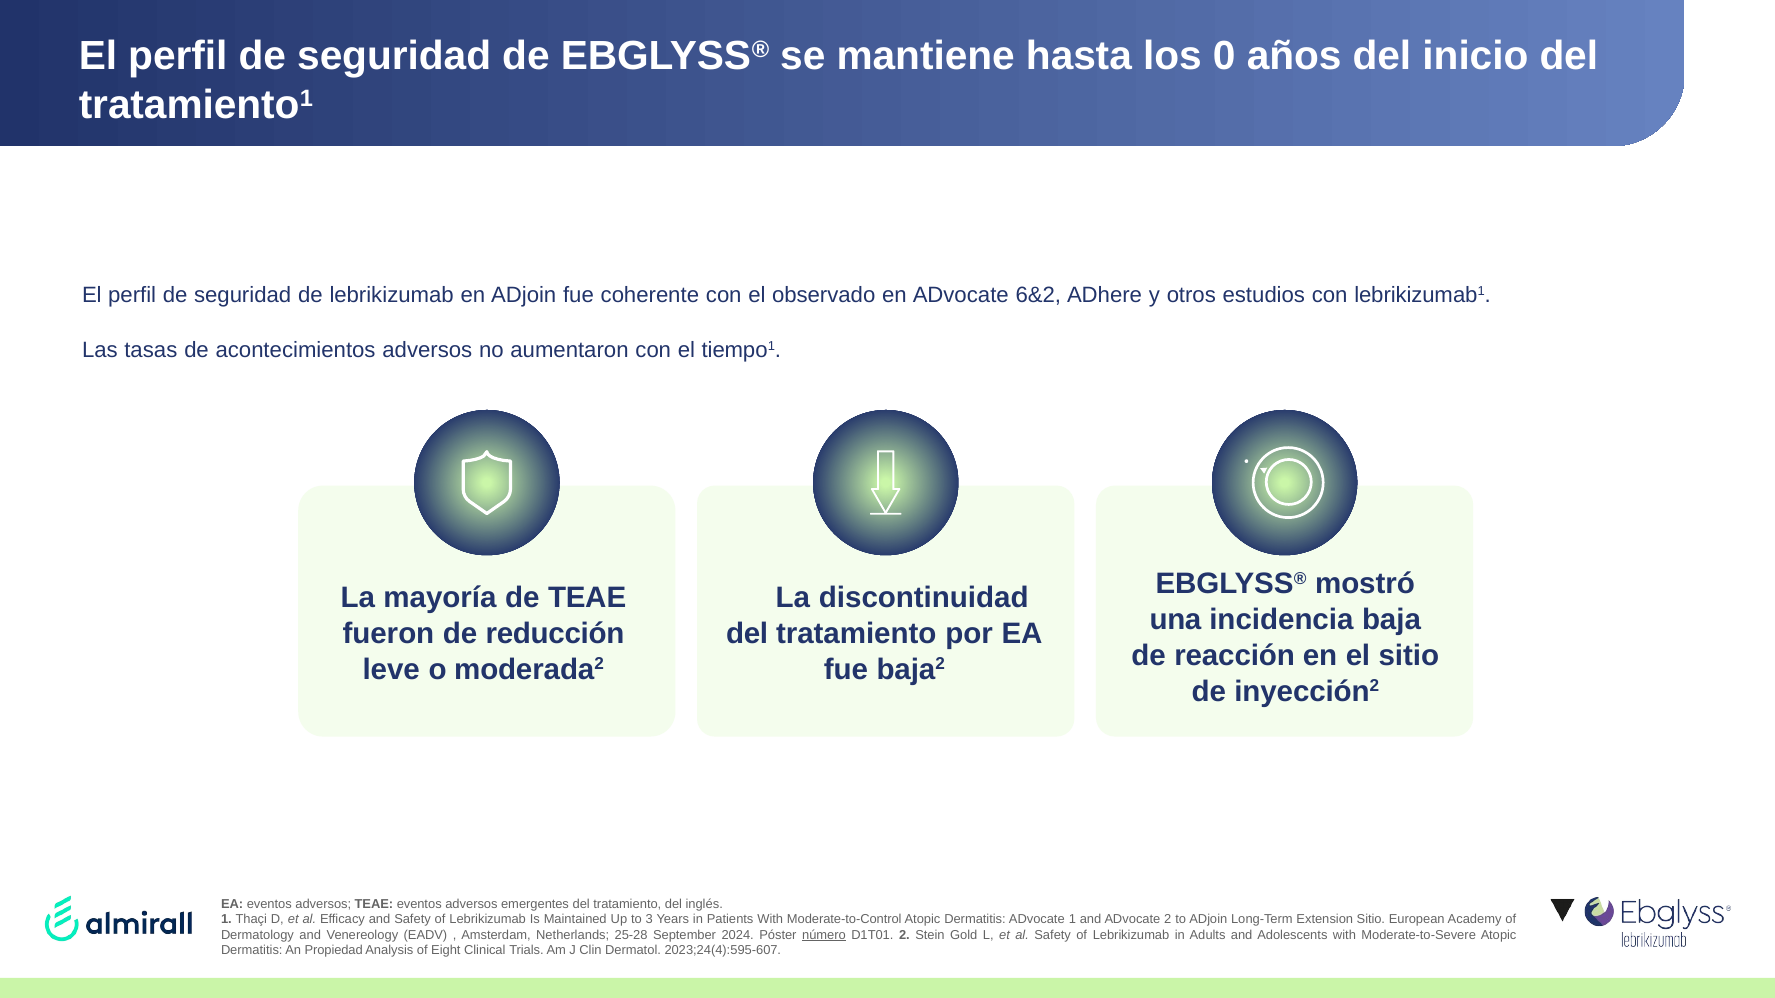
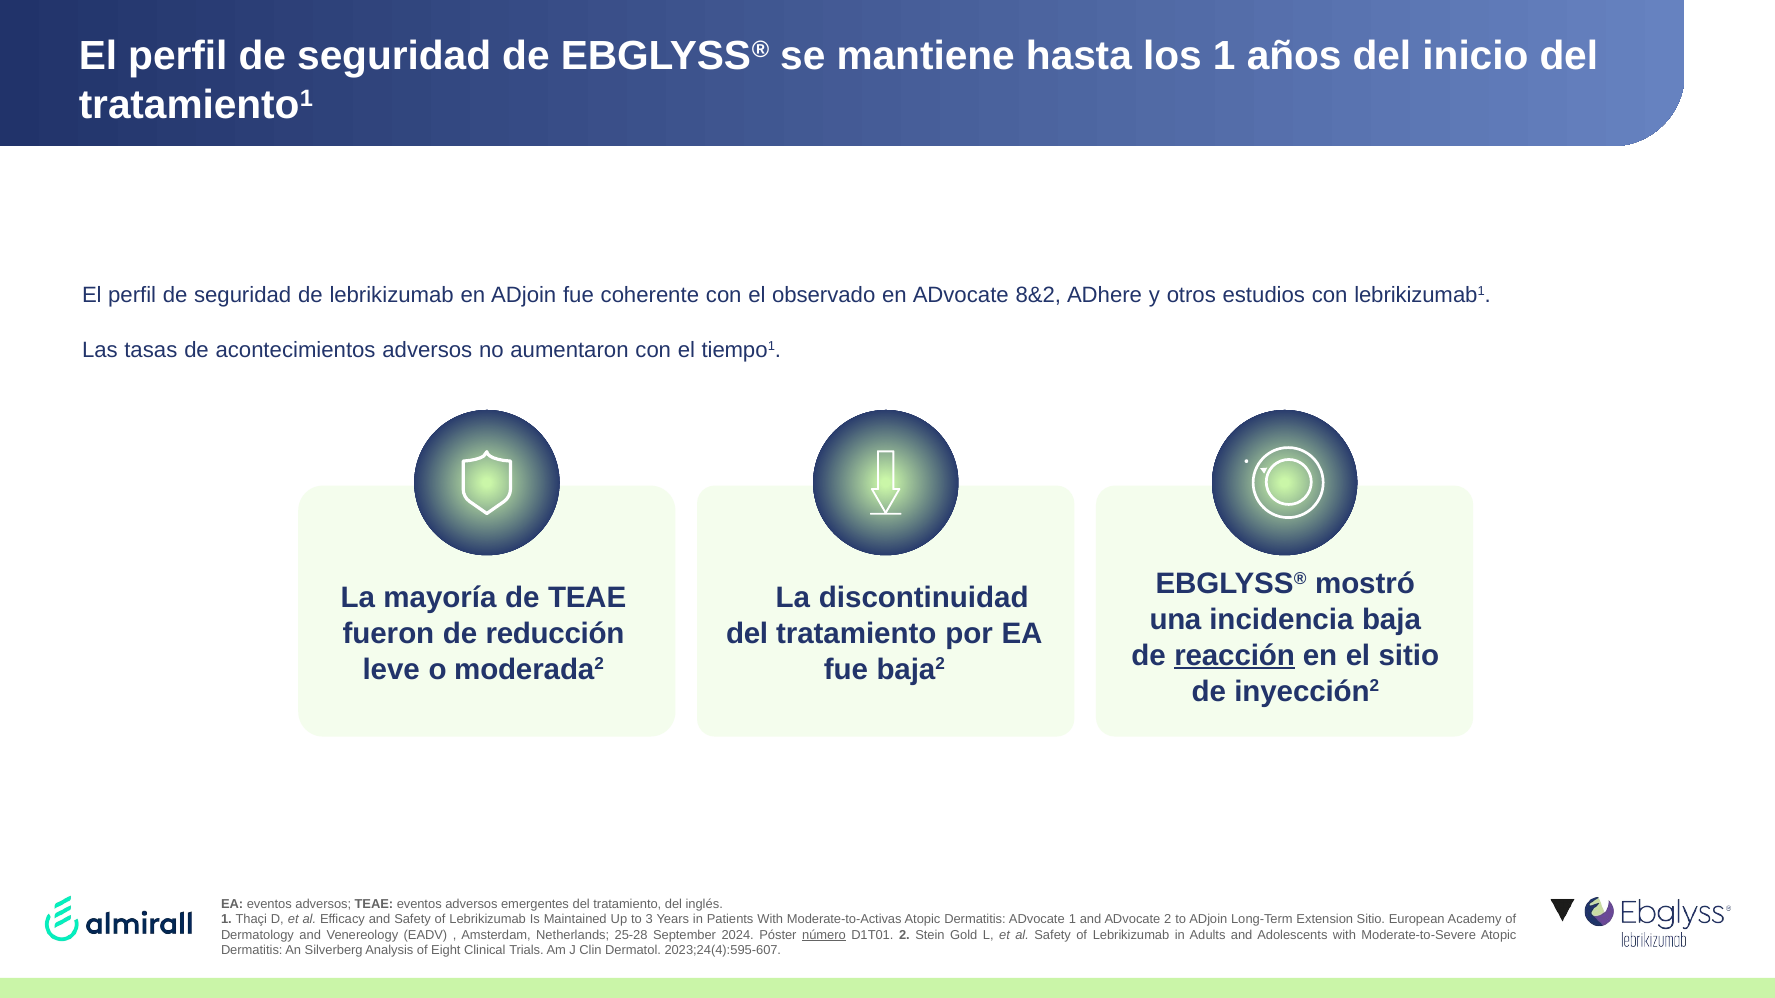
los 0: 0 -> 1
6&2: 6&2 -> 8&2
reacción underline: none -> present
Moderate-to-Control: Moderate-to-Control -> Moderate-to-Activas
Propiedad: Propiedad -> Silverberg
